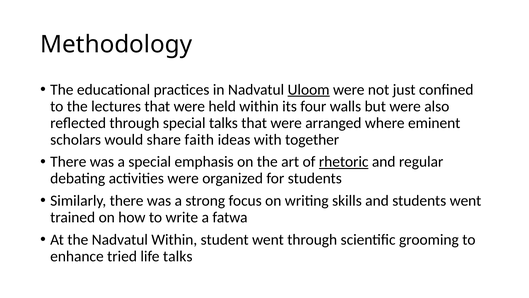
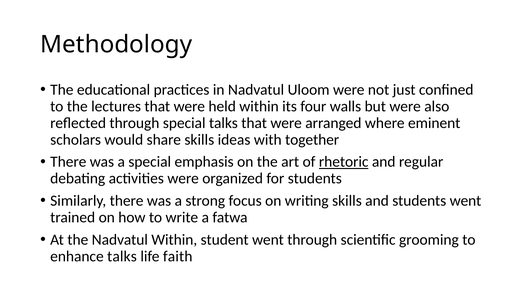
Uloom underline: present -> none
share faith: faith -> skills
enhance tried: tried -> talks
life talks: talks -> faith
